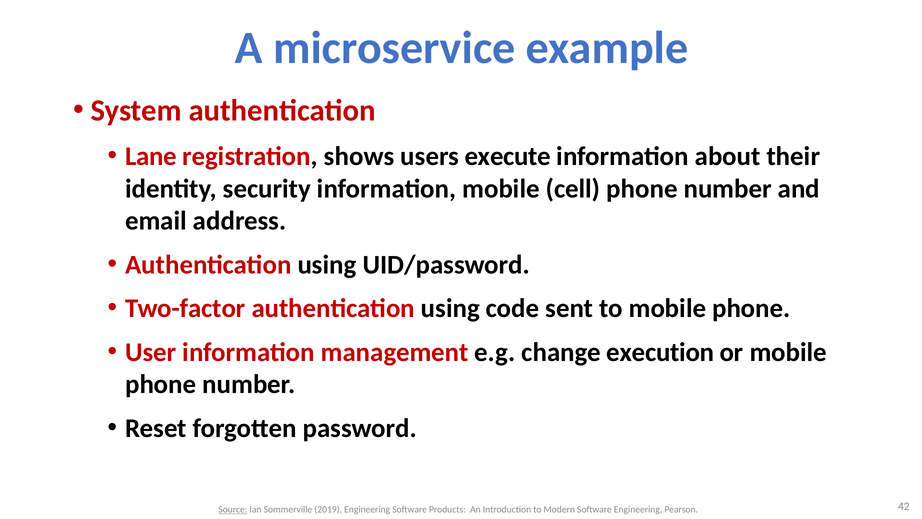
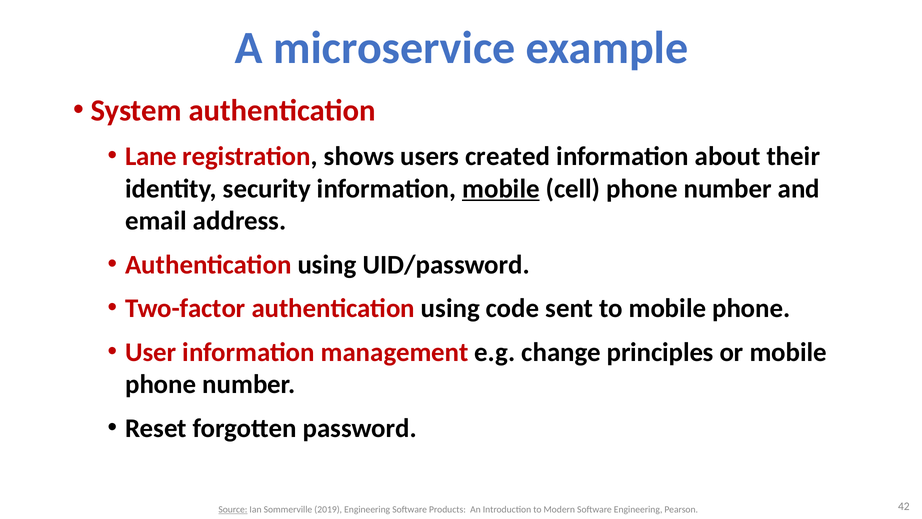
execute: execute -> created
mobile at (501, 189) underline: none -> present
execution: execution -> principles
